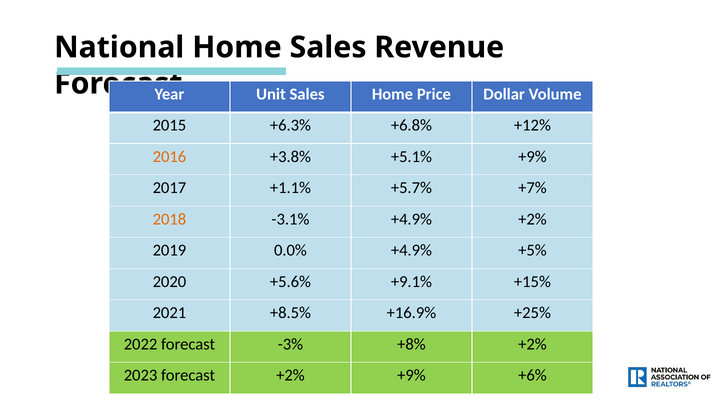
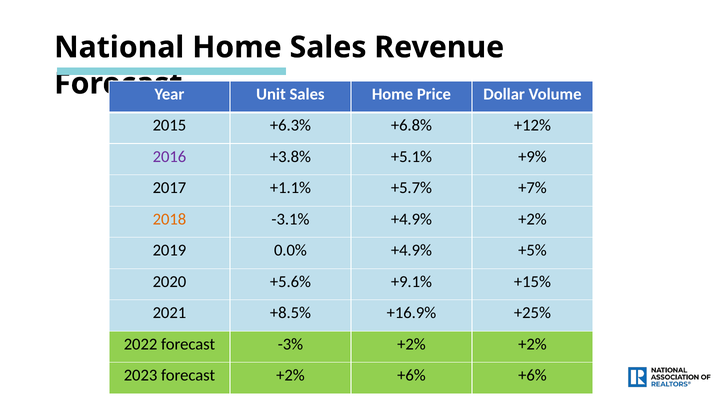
2016 colour: orange -> purple
-3% +8%: +8% -> +2%
+2% +9%: +9% -> +6%
